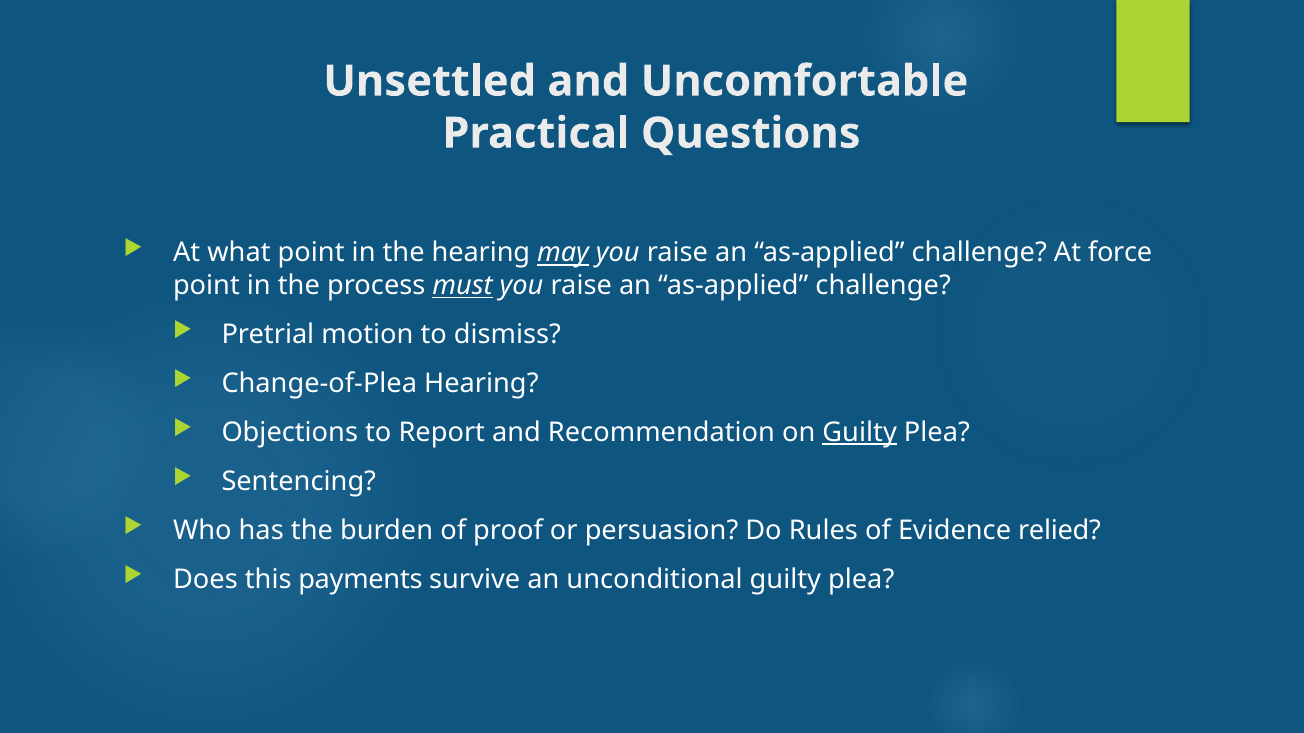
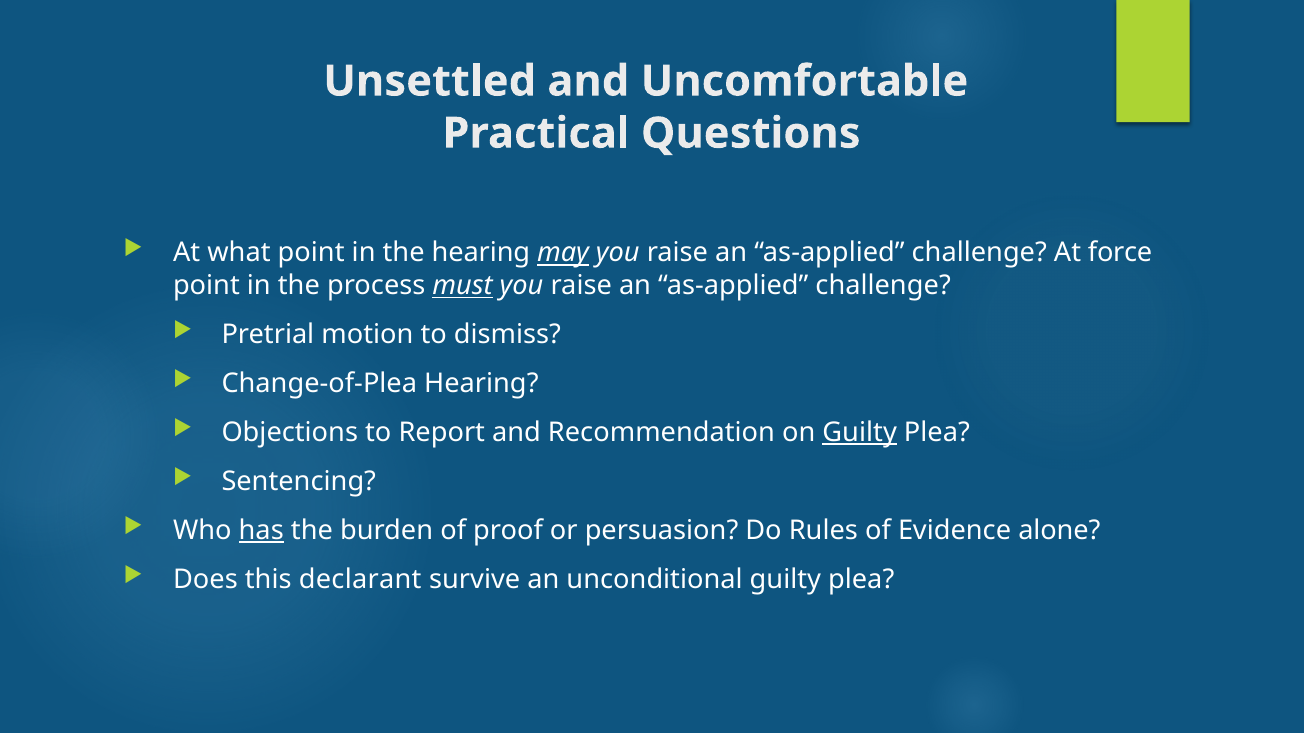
has underline: none -> present
relied: relied -> alone
payments: payments -> declarant
